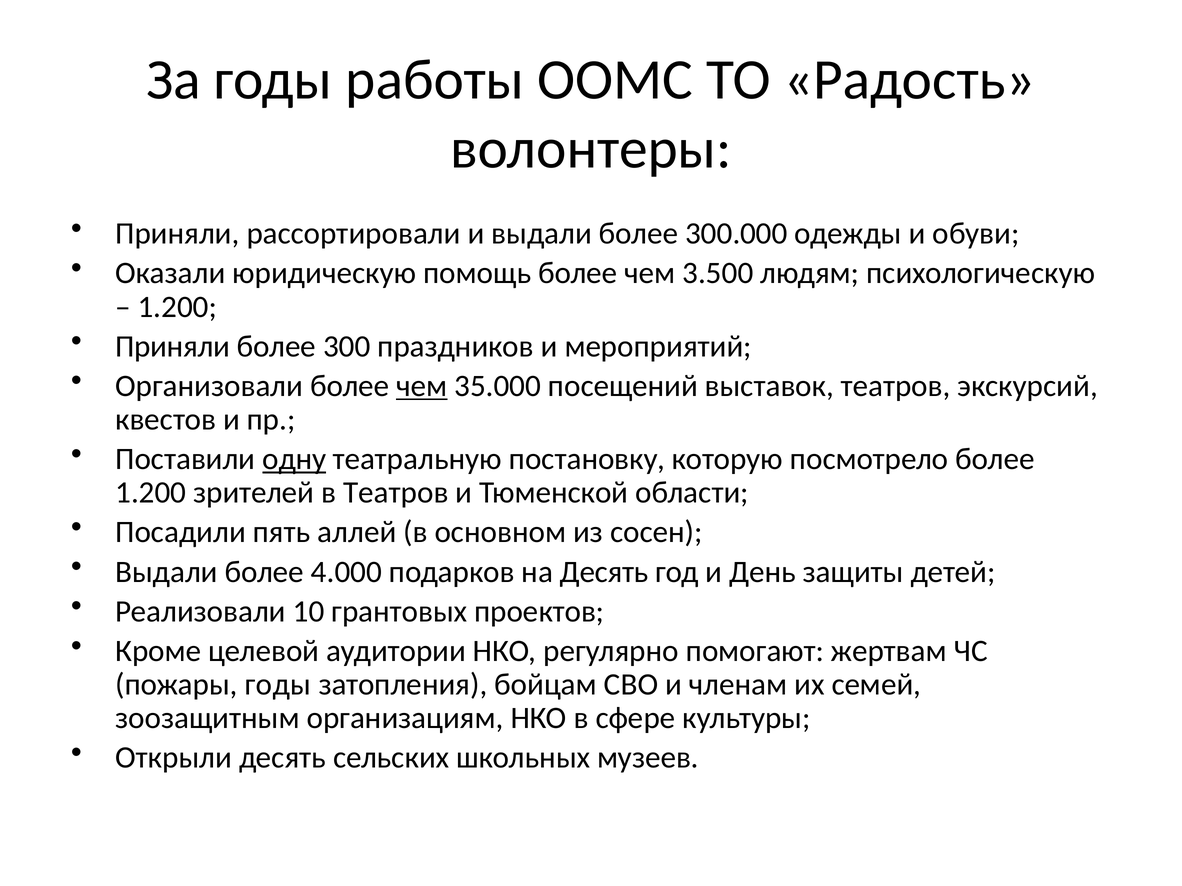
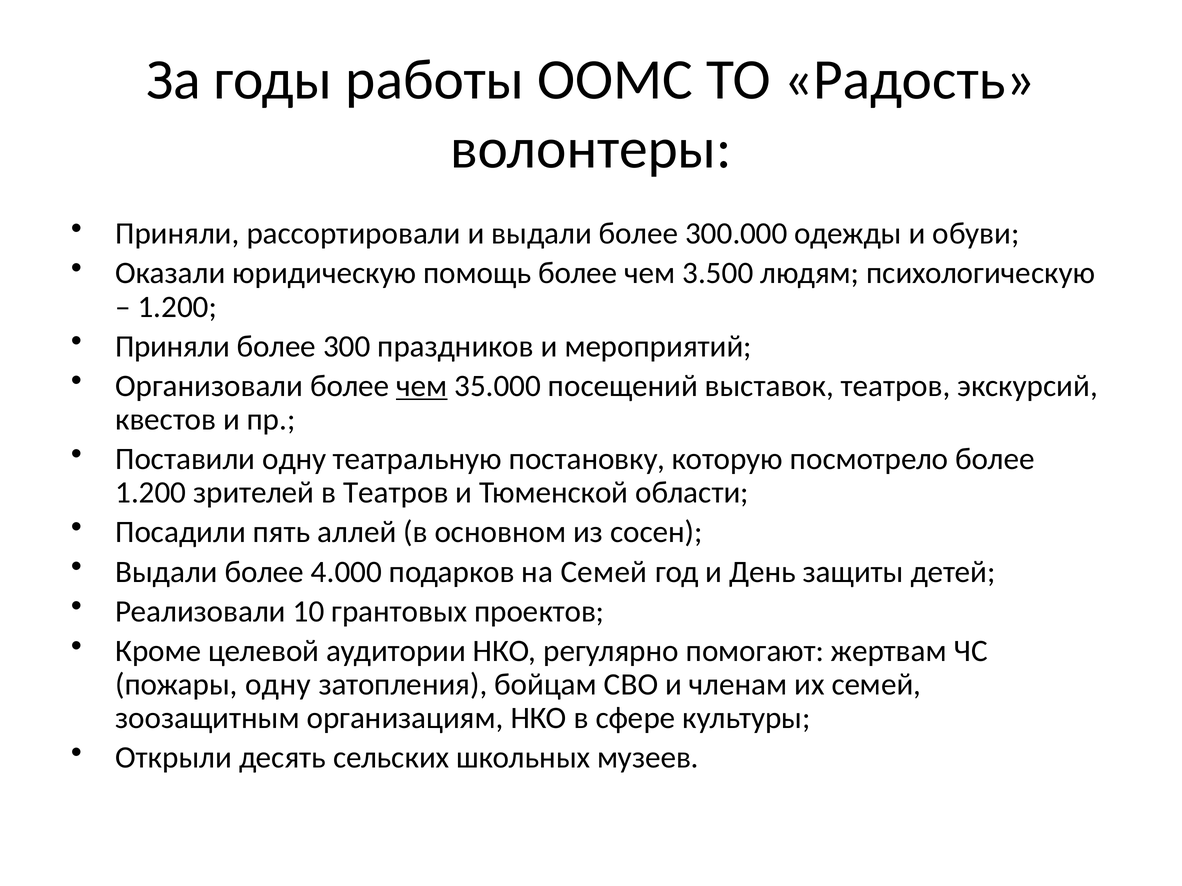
одну at (294, 459) underline: present -> none
на Десять: Десять -> Семей
пожары годы: годы -> одну
